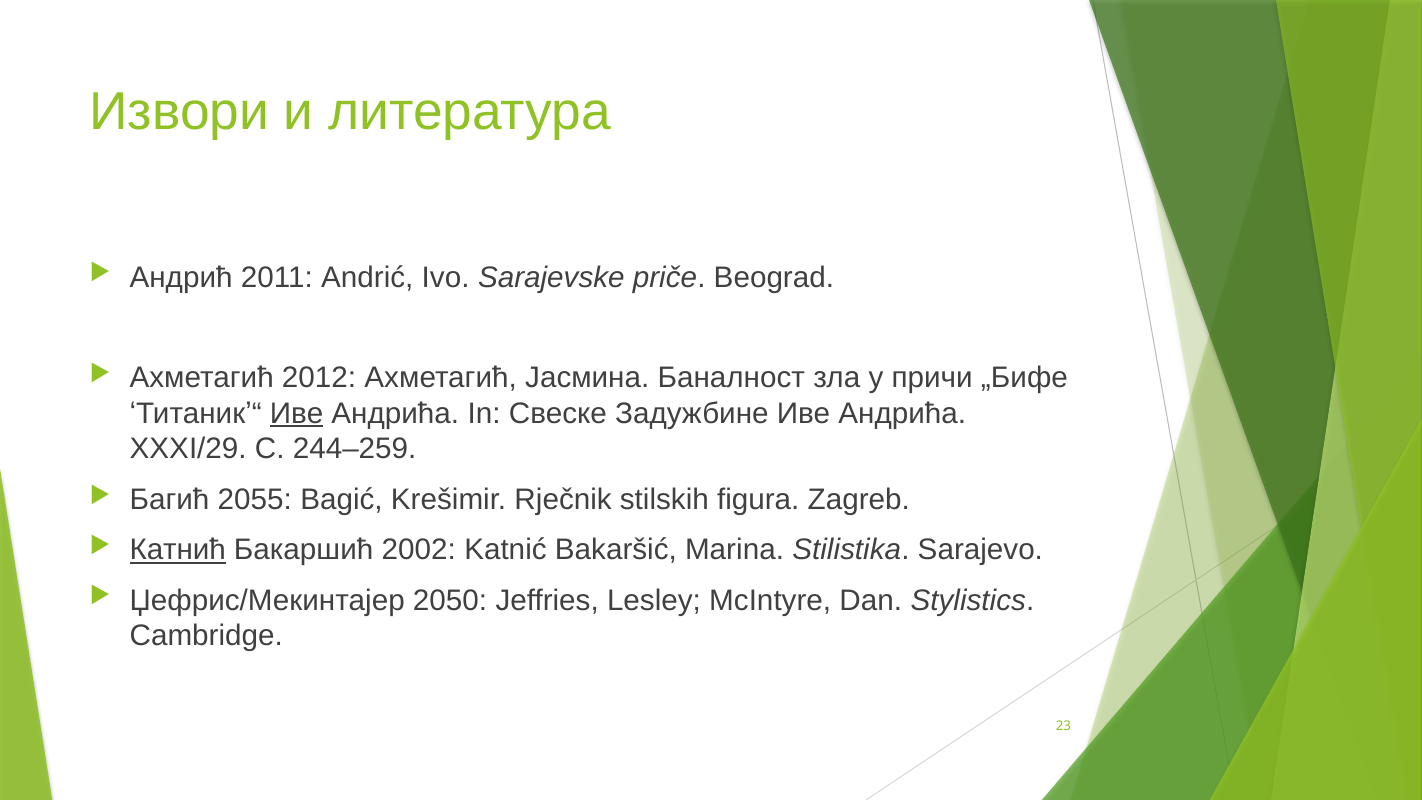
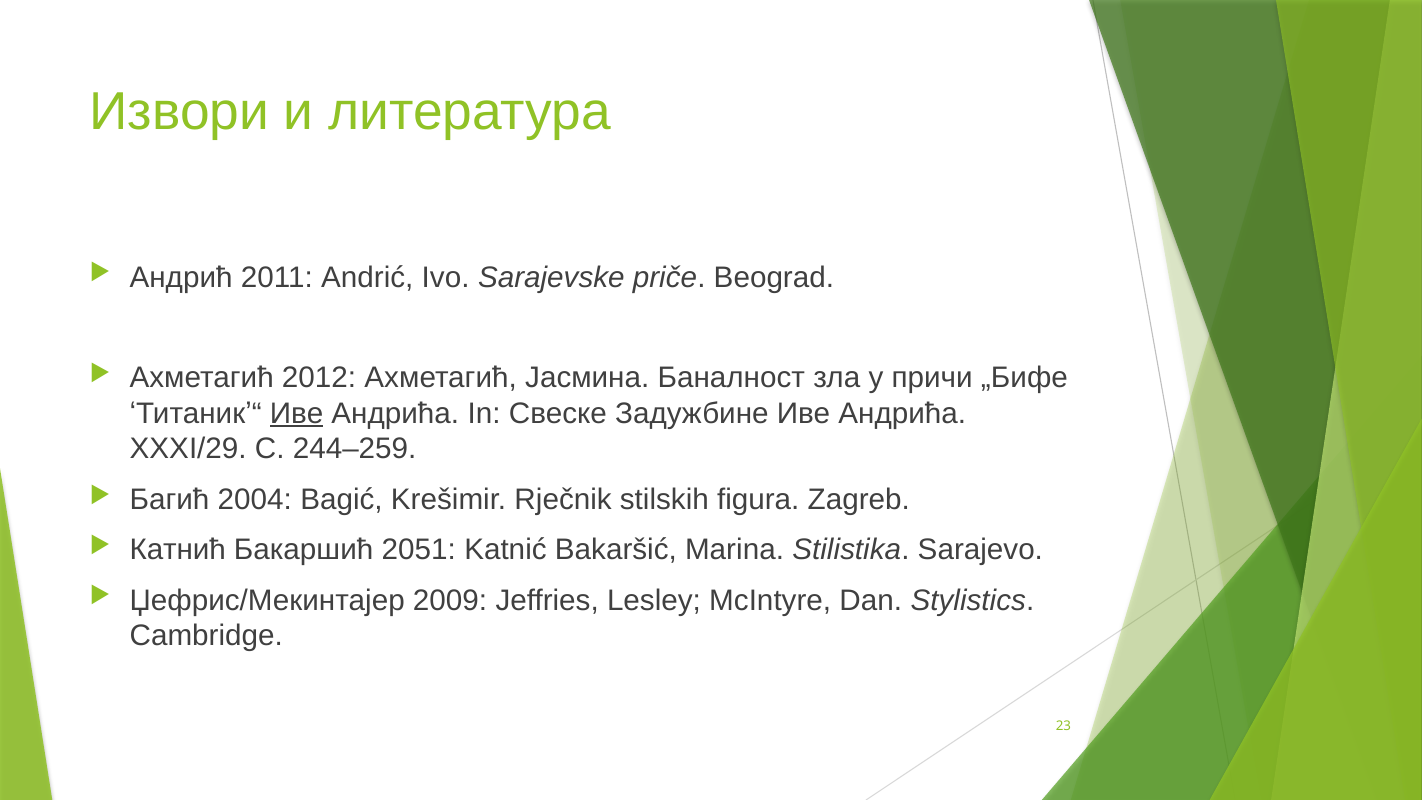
2055: 2055 -> 2004
Катнић underline: present -> none
2002: 2002 -> 2051
2050: 2050 -> 2009
